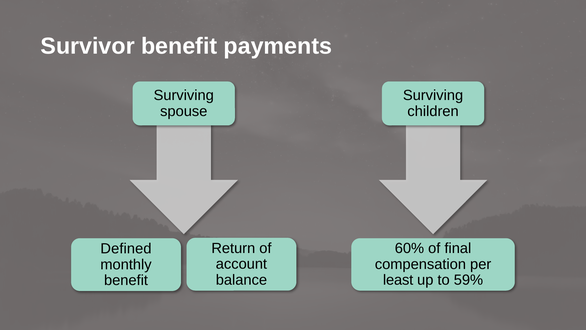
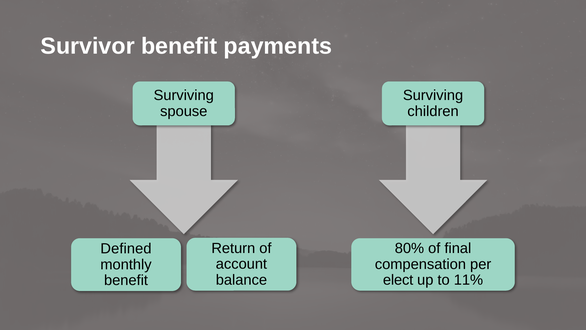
60%: 60% -> 80%
least: least -> elect
59%: 59% -> 11%
